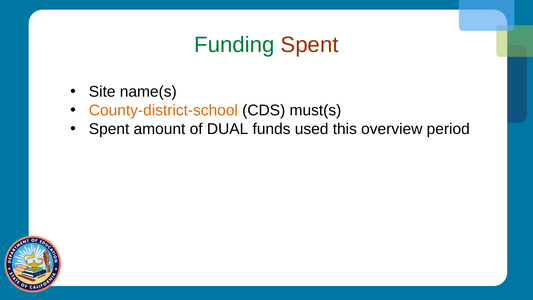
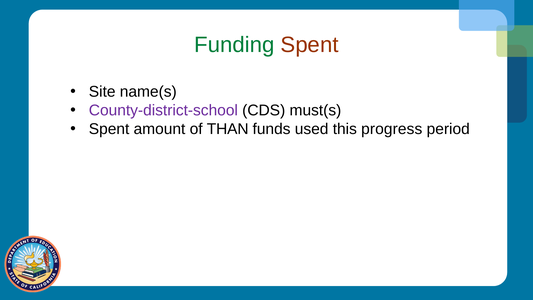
County-district-school colour: orange -> purple
DUAL: DUAL -> THAN
overview: overview -> progress
